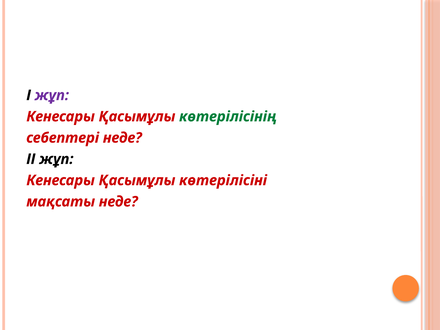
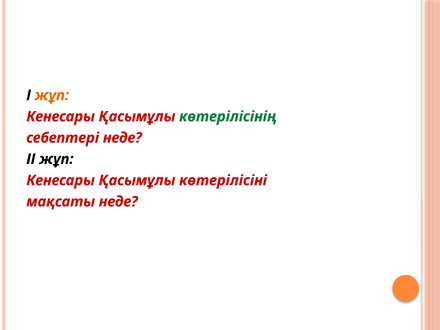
жұп at (52, 95) colour: purple -> orange
